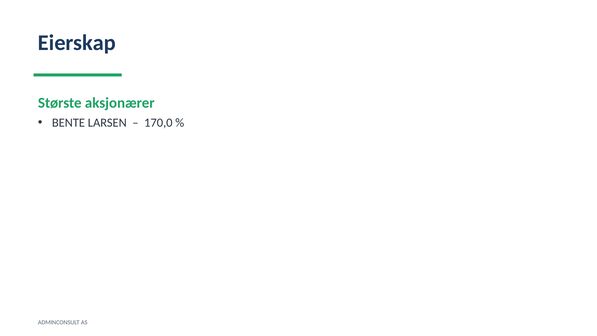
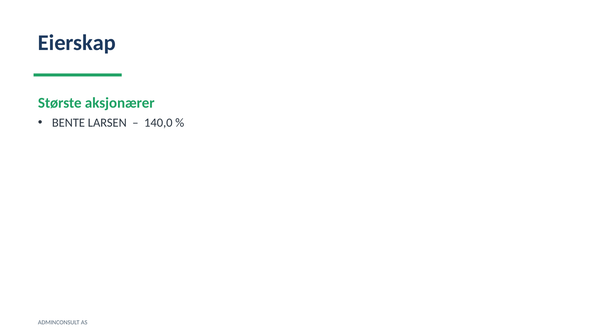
170,0: 170,0 -> 140,0
